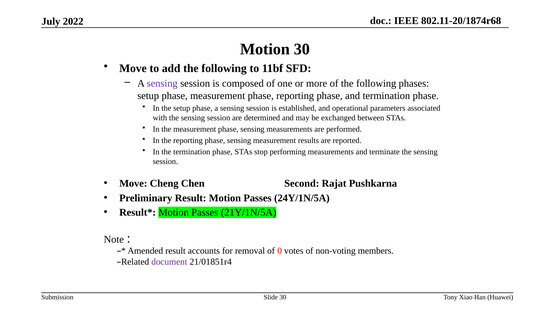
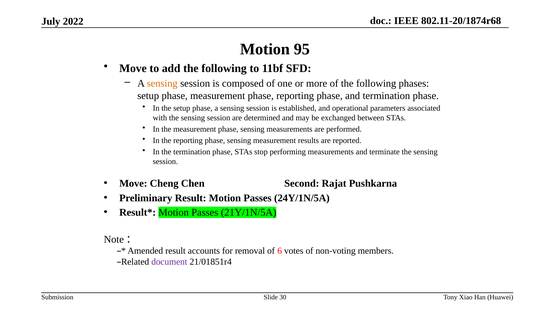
Motion 30: 30 -> 95
sensing at (162, 83) colour: purple -> orange
0: 0 -> 6
